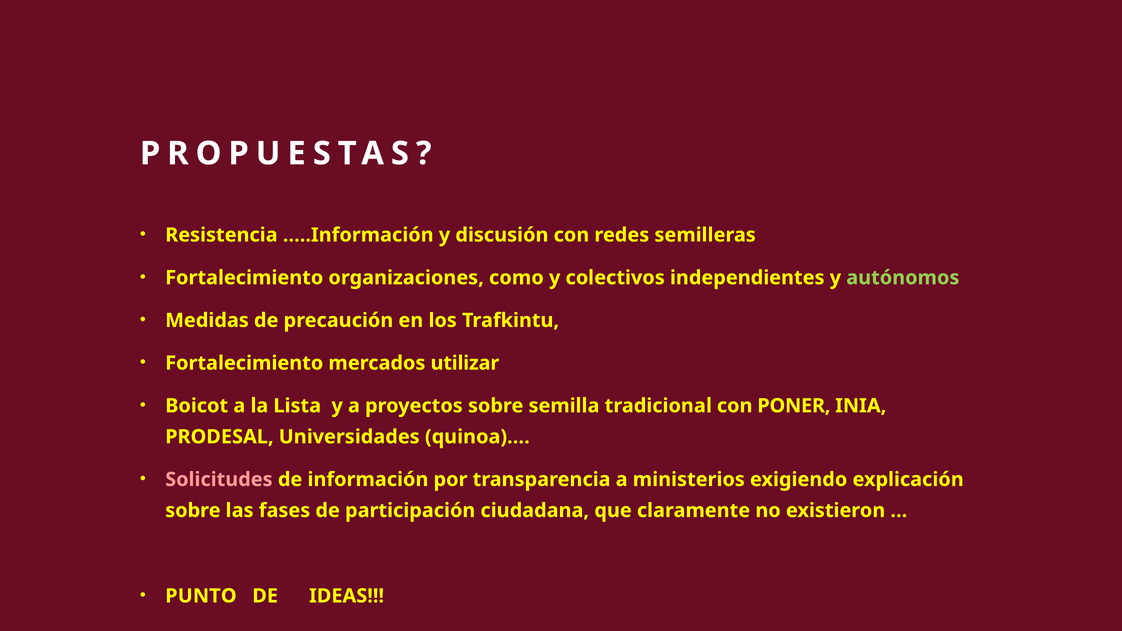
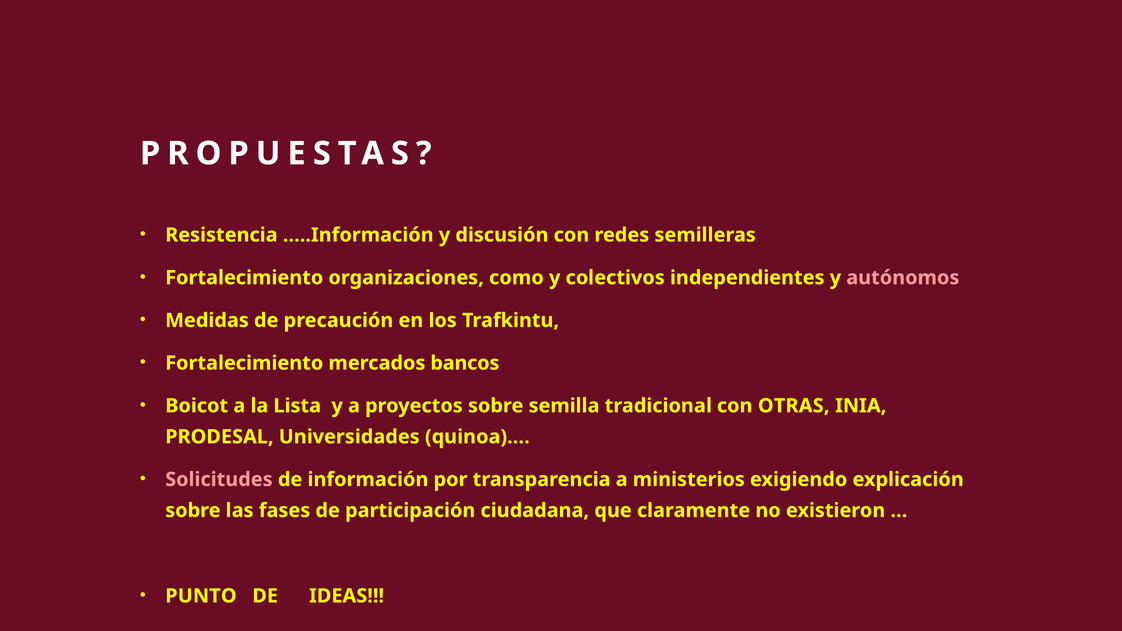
autónomos colour: light green -> pink
utilizar: utilizar -> bancos
PONER: PONER -> OTRAS
